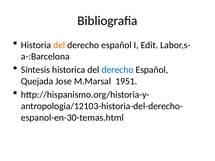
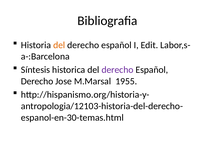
derecho at (117, 70) colour: blue -> purple
Quejada at (37, 81): Quejada -> Derecho
1951: 1951 -> 1955
